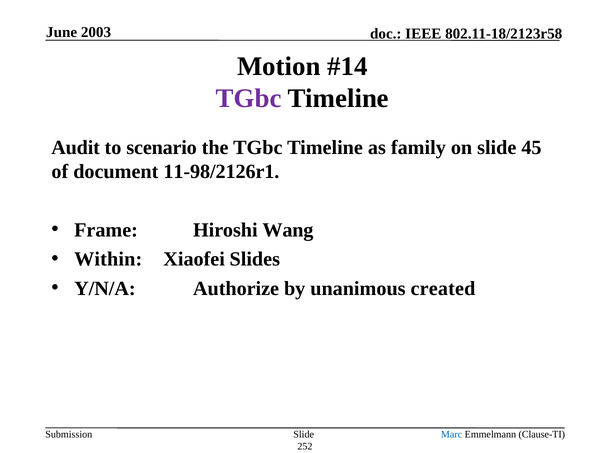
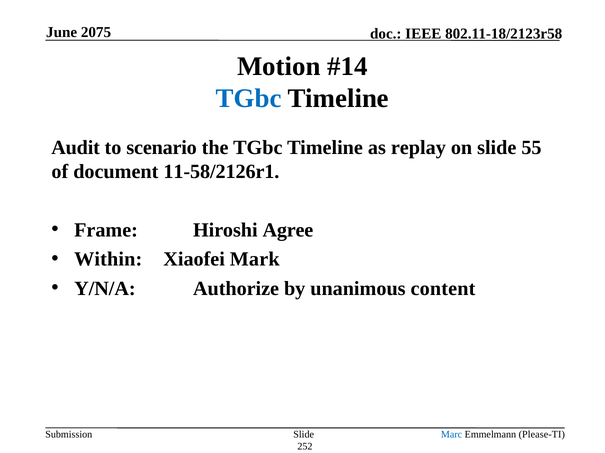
2003: 2003 -> 2075
TGbc at (249, 99) colour: purple -> blue
family: family -> replay
45: 45 -> 55
11-98/2126r1: 11-98/2126r1 -> 11-58/2126r1
Wang: Wang -> Agree
Slides: Slides -> Mark
created: created -> content
Clause-TI: Clause-TI -> Please-TI
